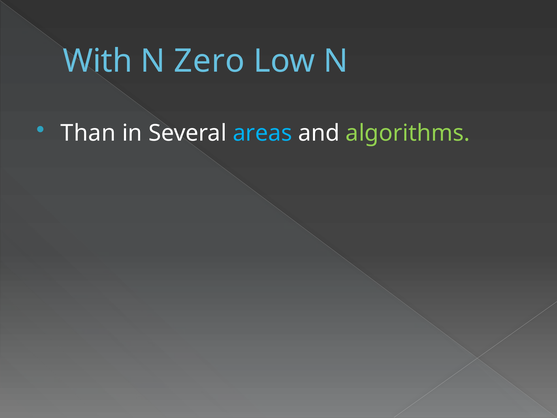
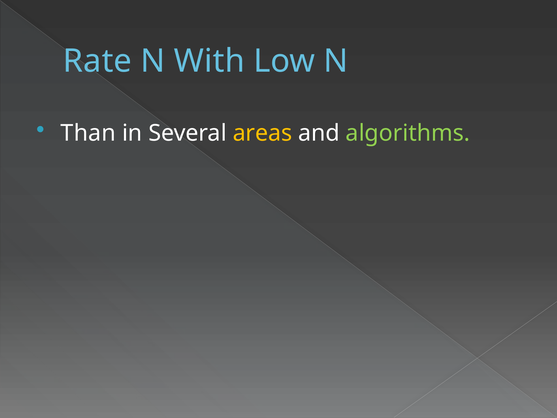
With: With -> Rate
Zero: Zero -> With
areas colour: light blue -> yellow
